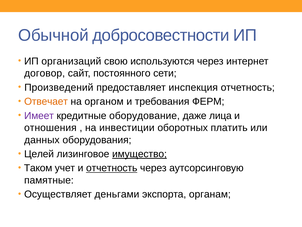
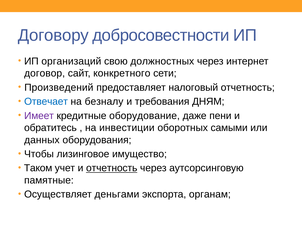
Обычной: Обычной -> Договору
используются: используются -> должностных
постоянного: постоянного -> конкретного
инспекция: инспекция -> налоговый
Отвечает colour: orange -> blue
органом: органом -> безналу
ФЕРМ: ФЕРМ -> ДНЯМ
лица: лица -> пени
отношения: отношения -> обратитесь
платить: платить -> самыми
Целей: Целей -> Чтобы
имущество underline: present -> none
